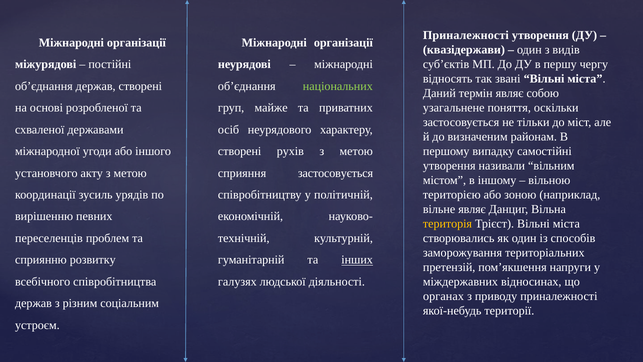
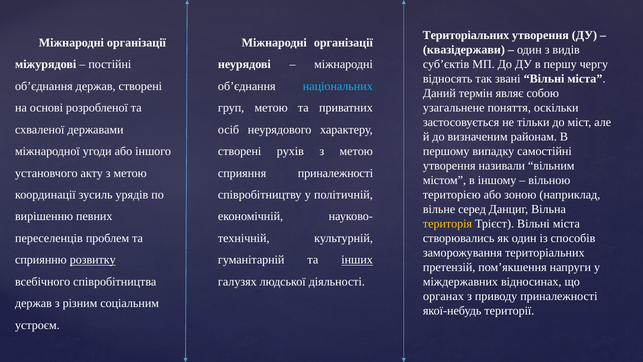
Приналежності at (466, 35): Приналежності -> Територіальних
національних colour: light green -> light blue
груп майже: майже -> метою
сприяння застосовується: застосовується -> приналежності
вільне являє: являє -> серед
розвитку underline: none -> present
